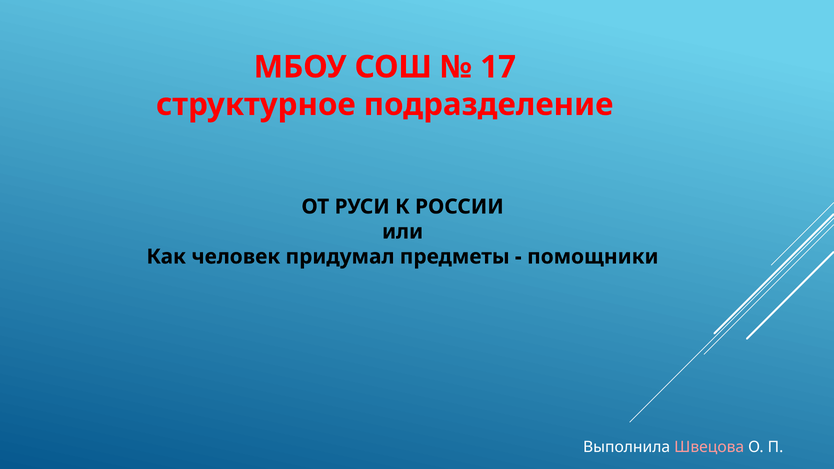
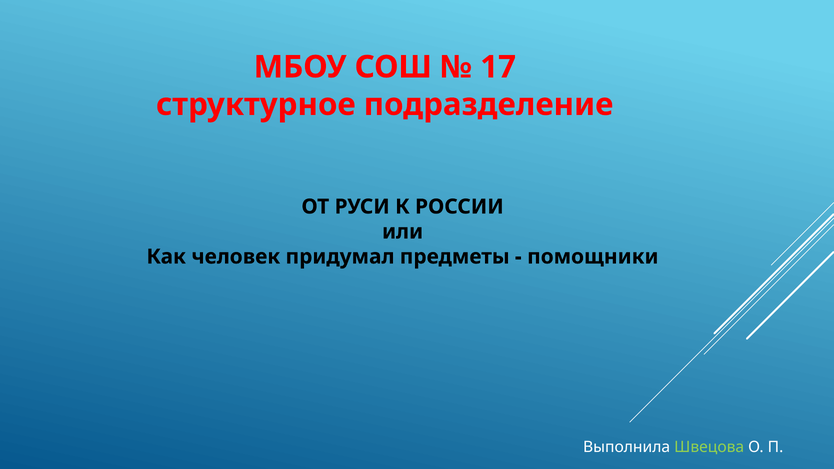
Швецова colour: pink -> light green
